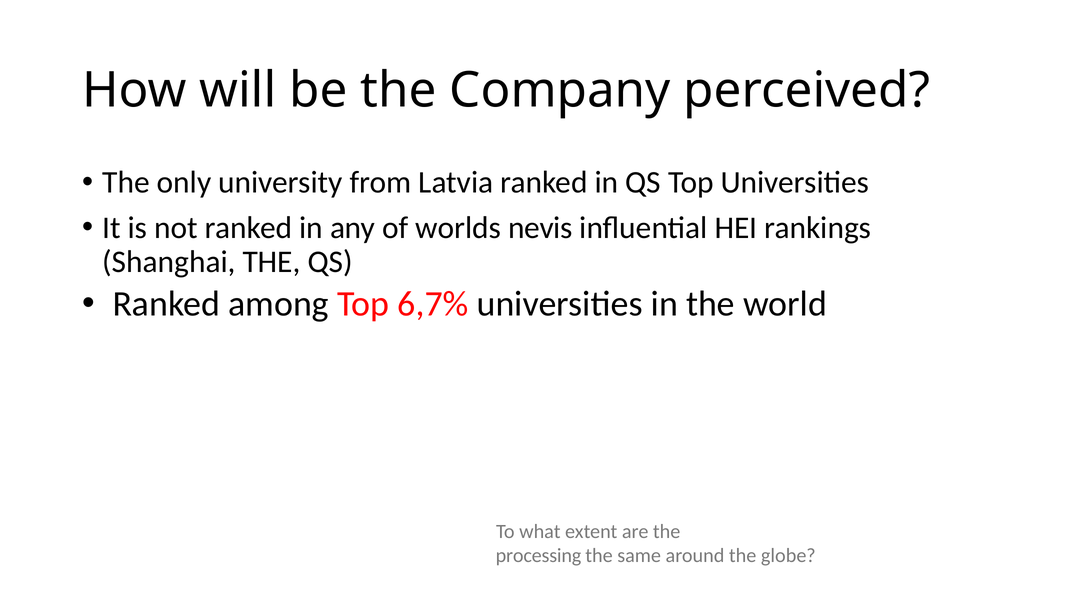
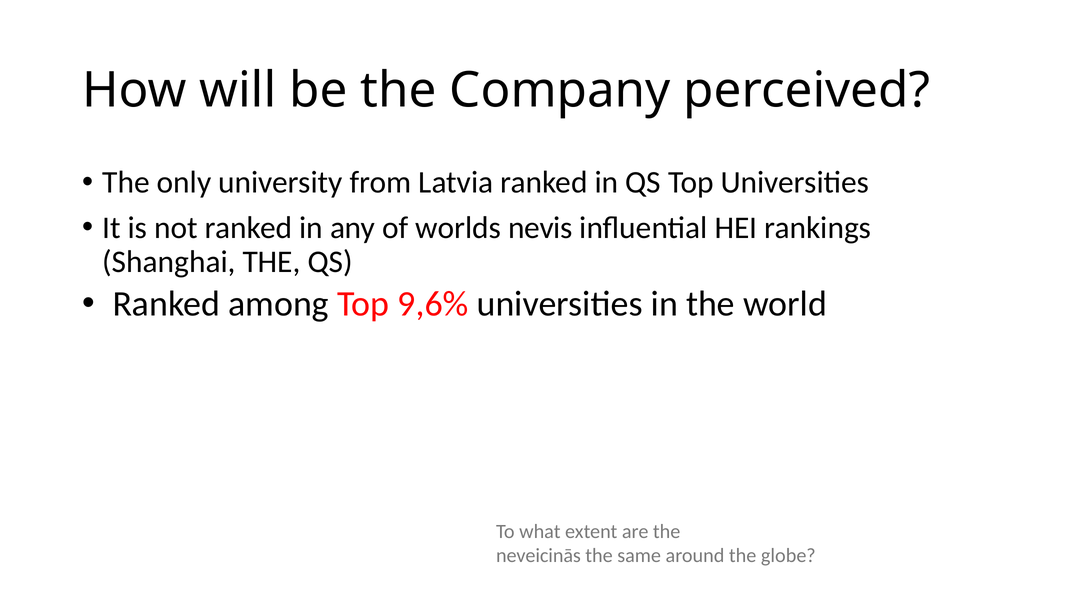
6,7%: 6,7% -> 9,6%
processing: processing -> neveicinās
